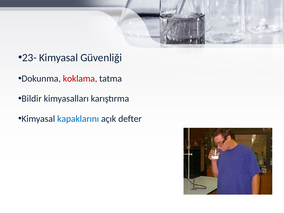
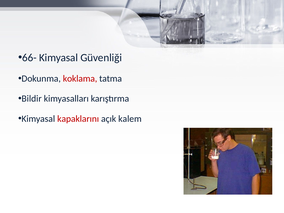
23-: 23- -> 66-
kapaklarını colour: blue -> red
defter: defter -> kalem
